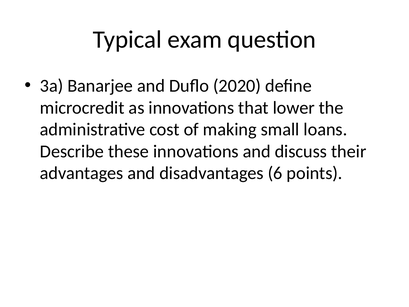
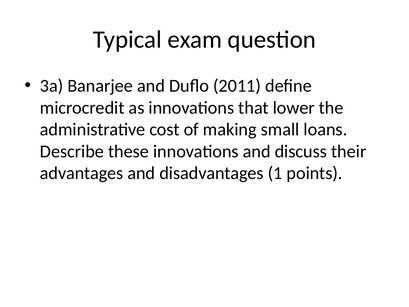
2020: 2020 -> 2011
6: 6 -> 1
